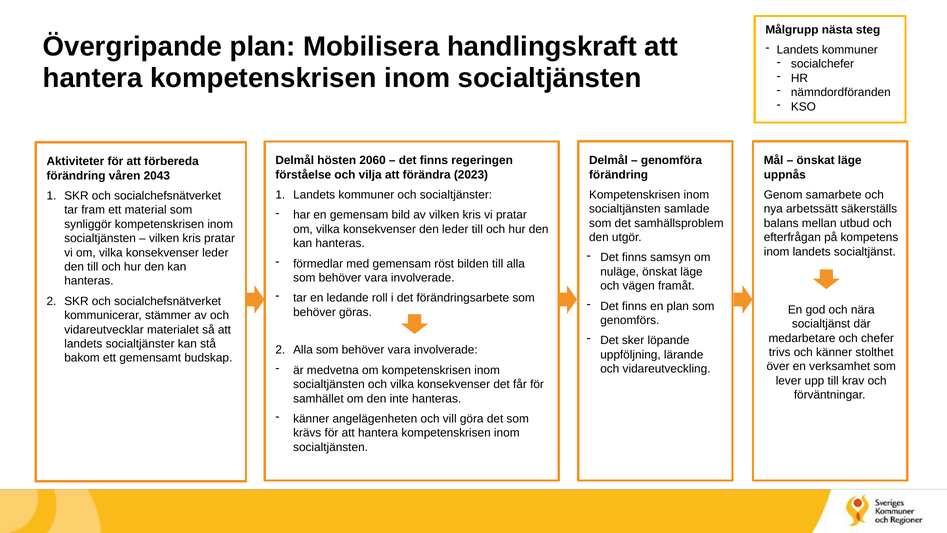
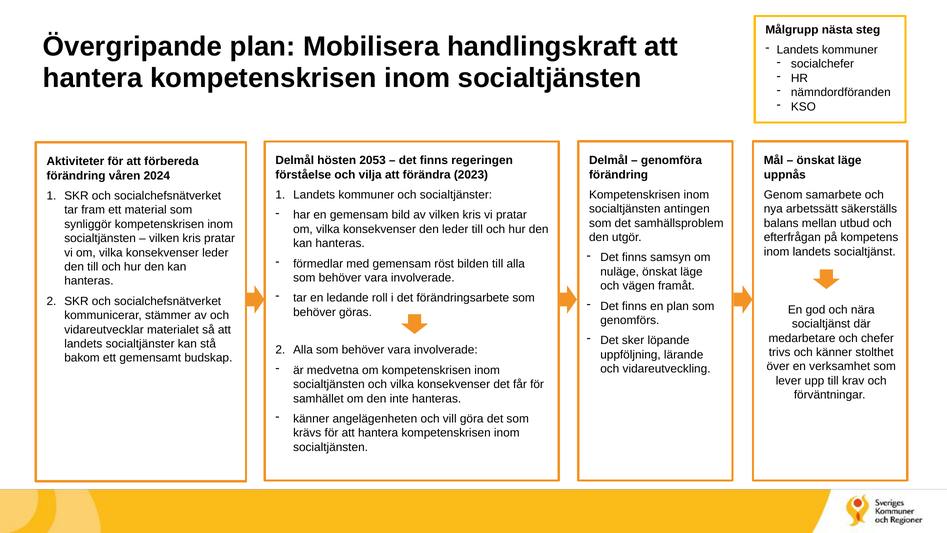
2060: 2060 -> 2053
2043: 2043 -> 2024
samlade: samlade -> antingen
